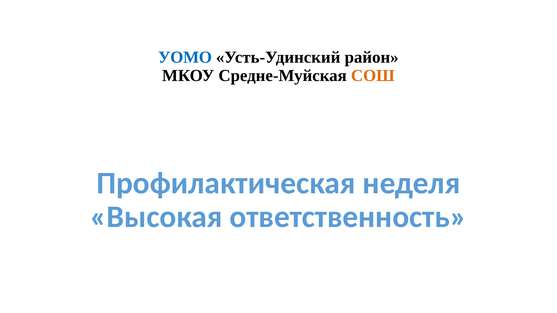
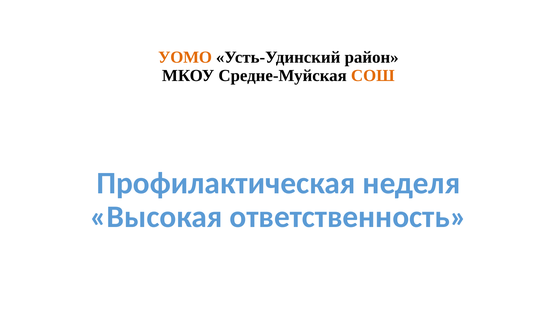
УОМО colour: blue -> orange
